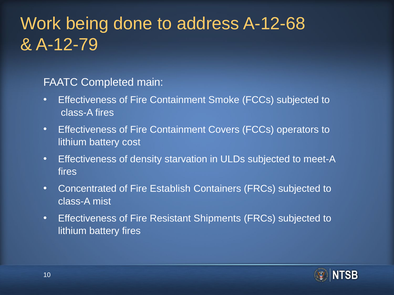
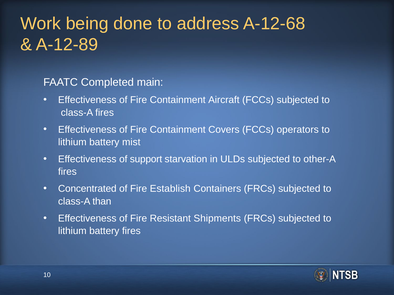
A-12-79: A-12-79 -> A-12-89
Smoke: Smoke -> Aircraft
cost: cost -> mist
density: density -> support
meet-A: meet-A -> other-A
mist: mist -> than
